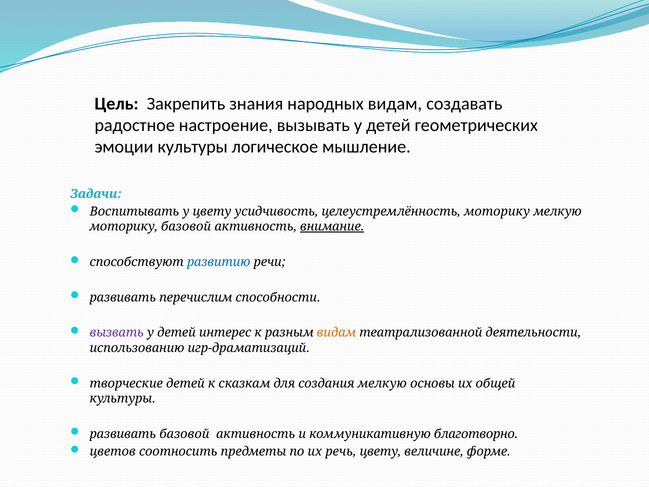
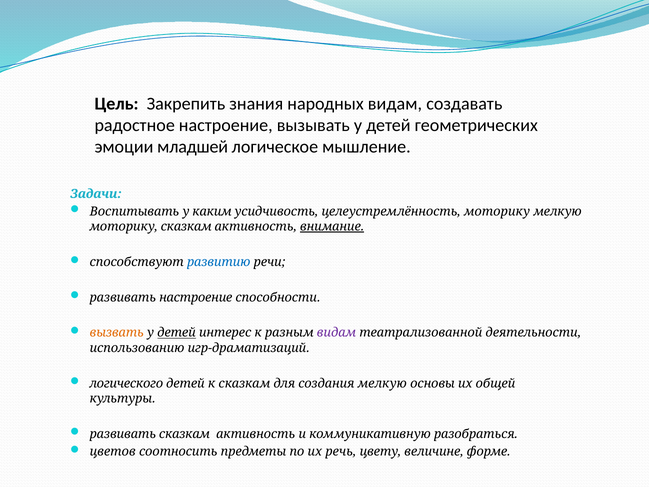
эмоции культуры: культуры -> младшей
у цвету: цвету -> каким
моторику базовой: базовой -> сказкам
развивать перечислим: перечислим -> настроение
вызвать colour: purple -> orange
детей at (177, 333) underline: none -> present
видам at (336, 333) colour: orange -> purple
творческие: творческие -> логического
развивать базовой: базовой -> сказкам
благотворно: благотворно -> разобраться
